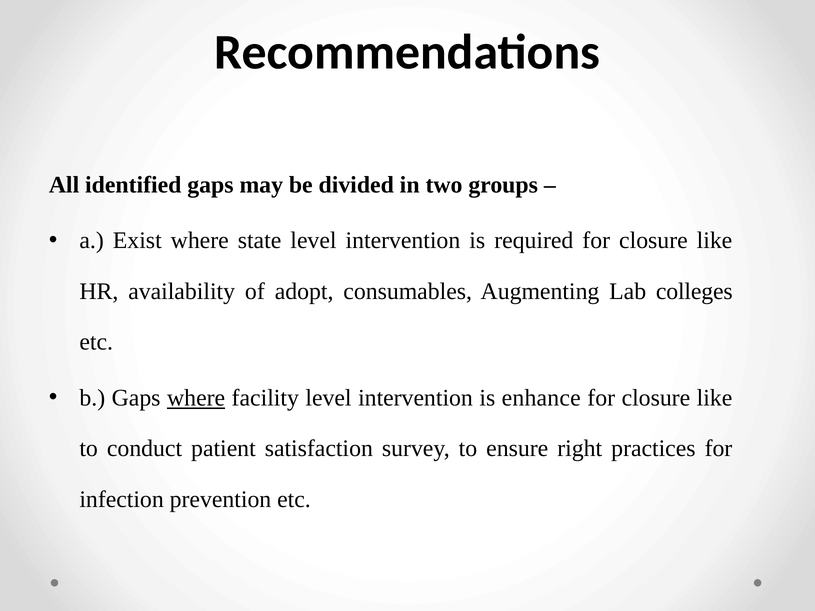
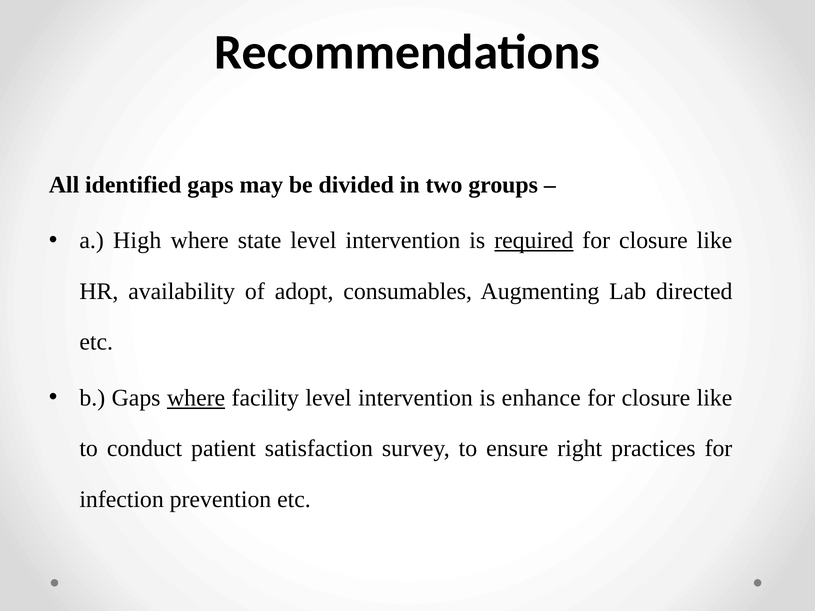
Exist: Exist -> High
required underline: none -> present
colleges: colleges -> directed
